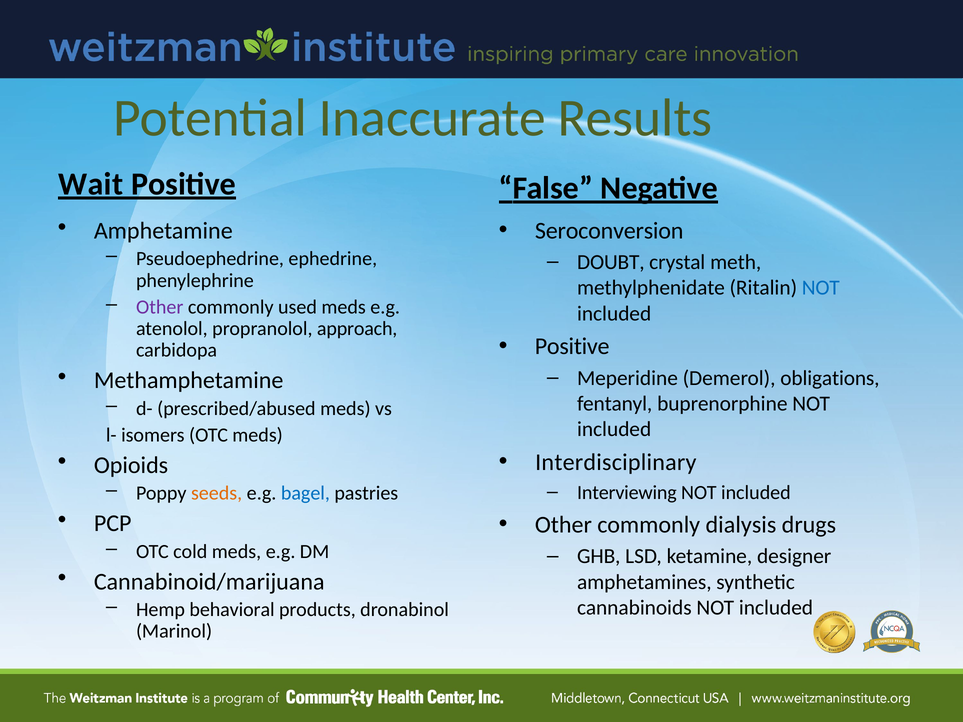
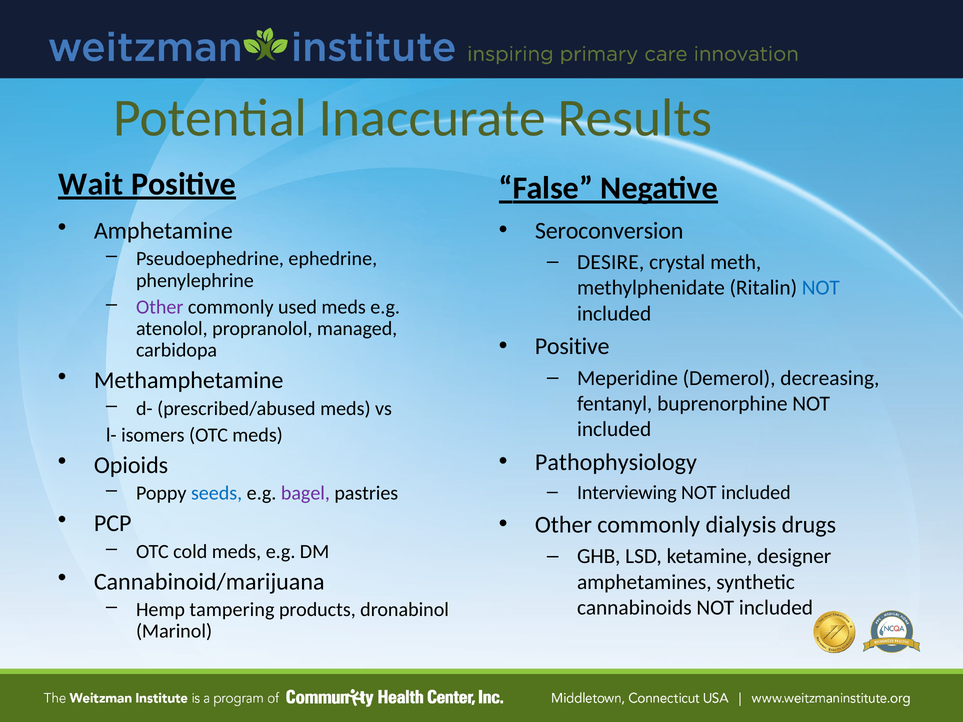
DOUBT: DOUBT -> DESIRE
approach: approach -> managed
obligations: obligations -> decreasing
Interdisciplinary: Interdisciplinary -> Pathophysiology
seeds colour: orange -> blue
bagel colour: blue -> purple
behavioral: behavioral -> tampering
